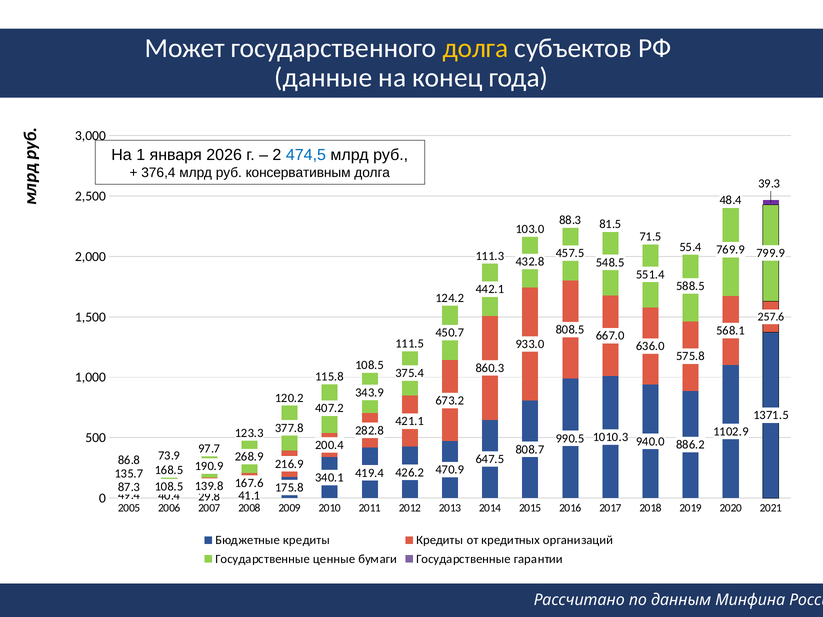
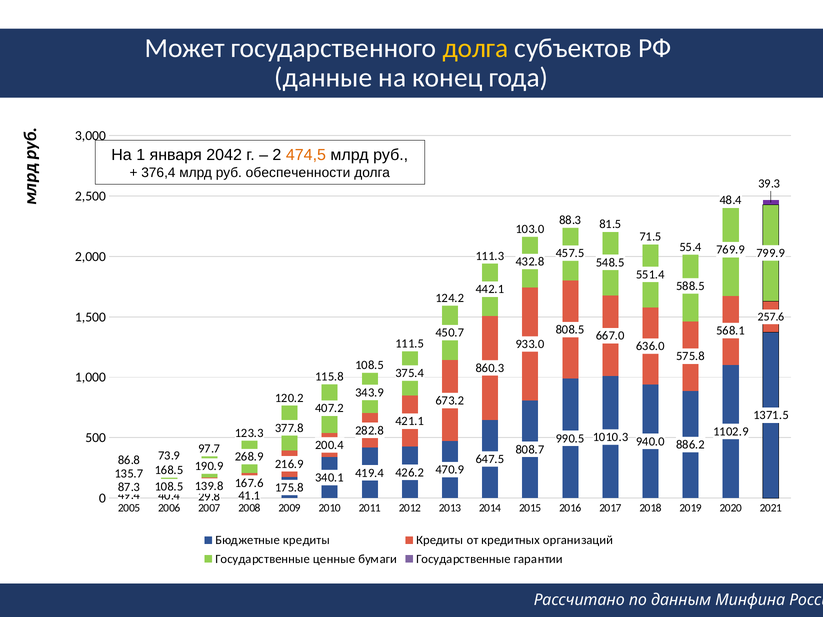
2026: 2026 -> 2042
474,5 colour: blue -> orange
консервативным: консервативным -> обеспеченности
